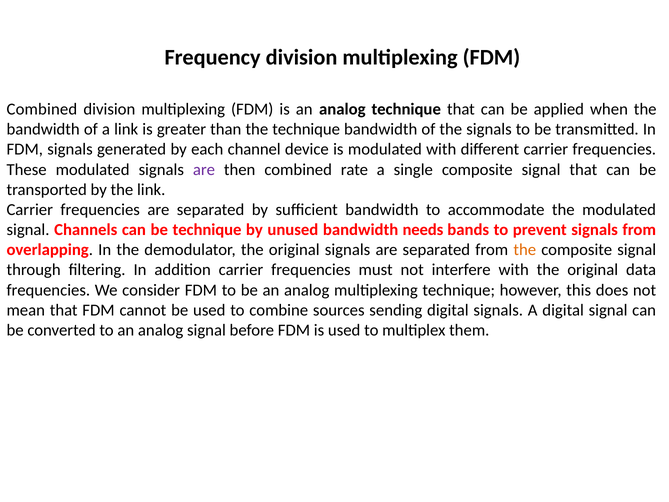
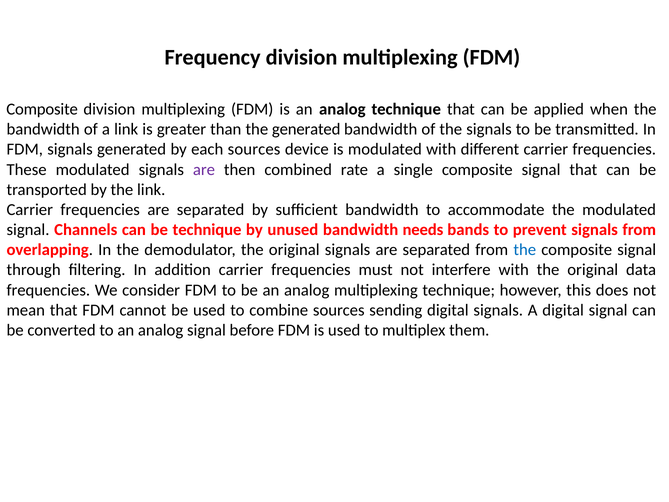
Combined at (42, 109): Combined -> Composite
the technique: technique -> generated
each channel: channel -> sources
the at (525, 250) colour: orange -> blue
